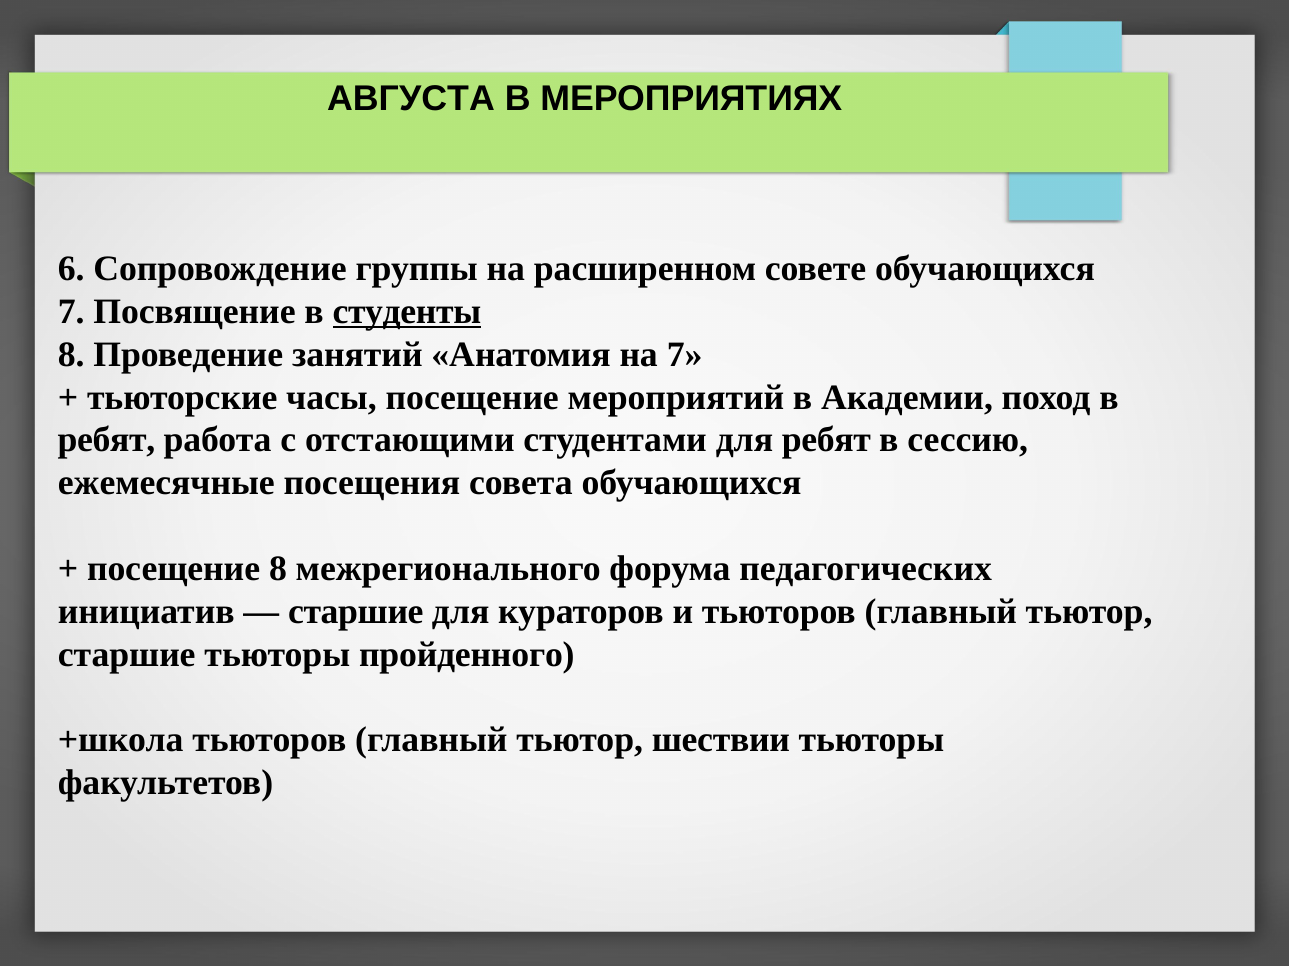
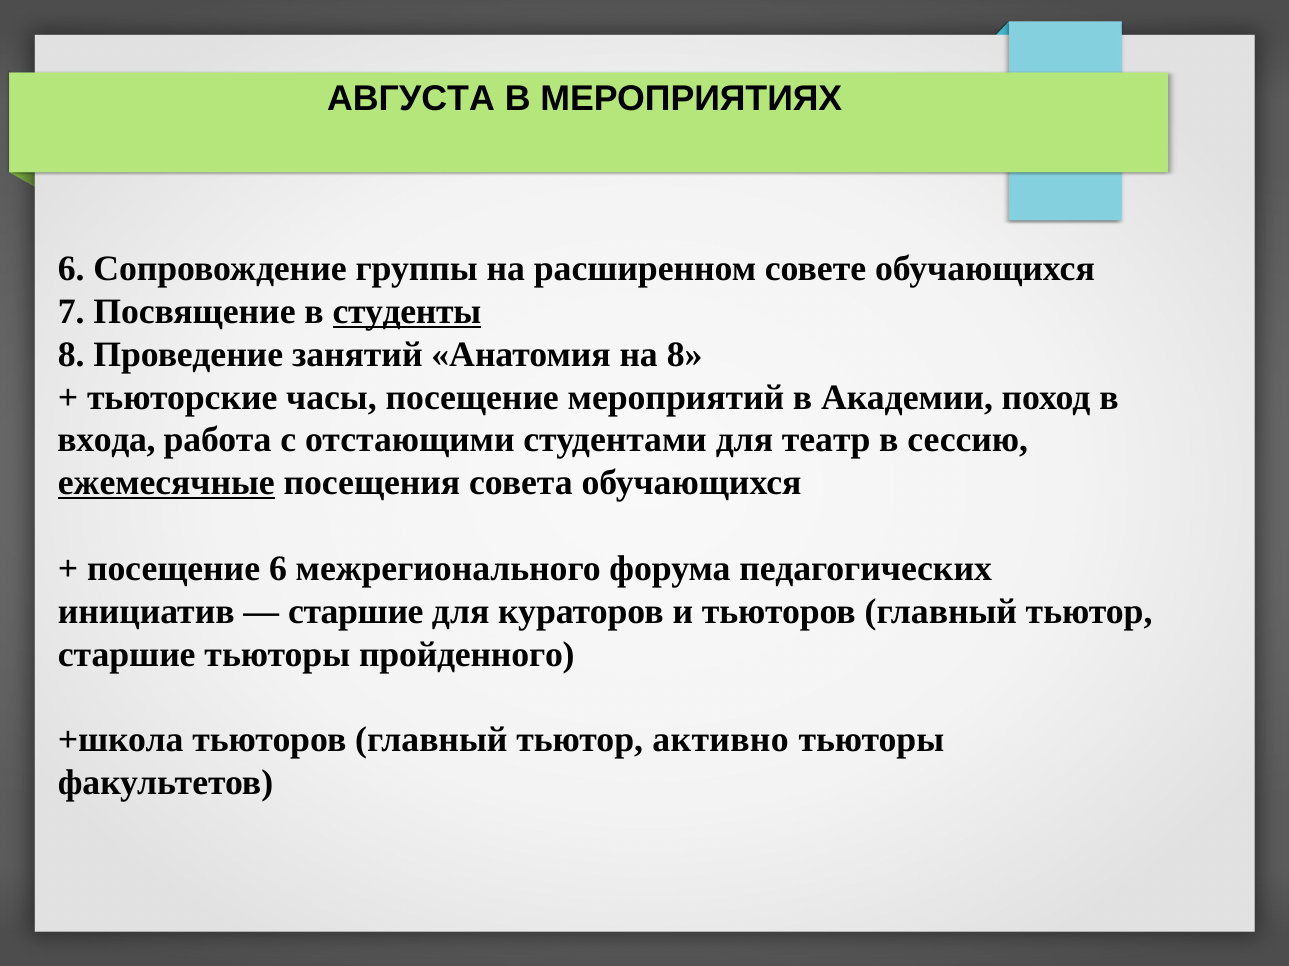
на 7: 7 -> 8
ребят at (106, 440): ребят -> входа
для ребят: ребят -> театр
ежемесячные underline: none -> present
посещение 8: 8 -> 6
шествии: шествии -> активно
